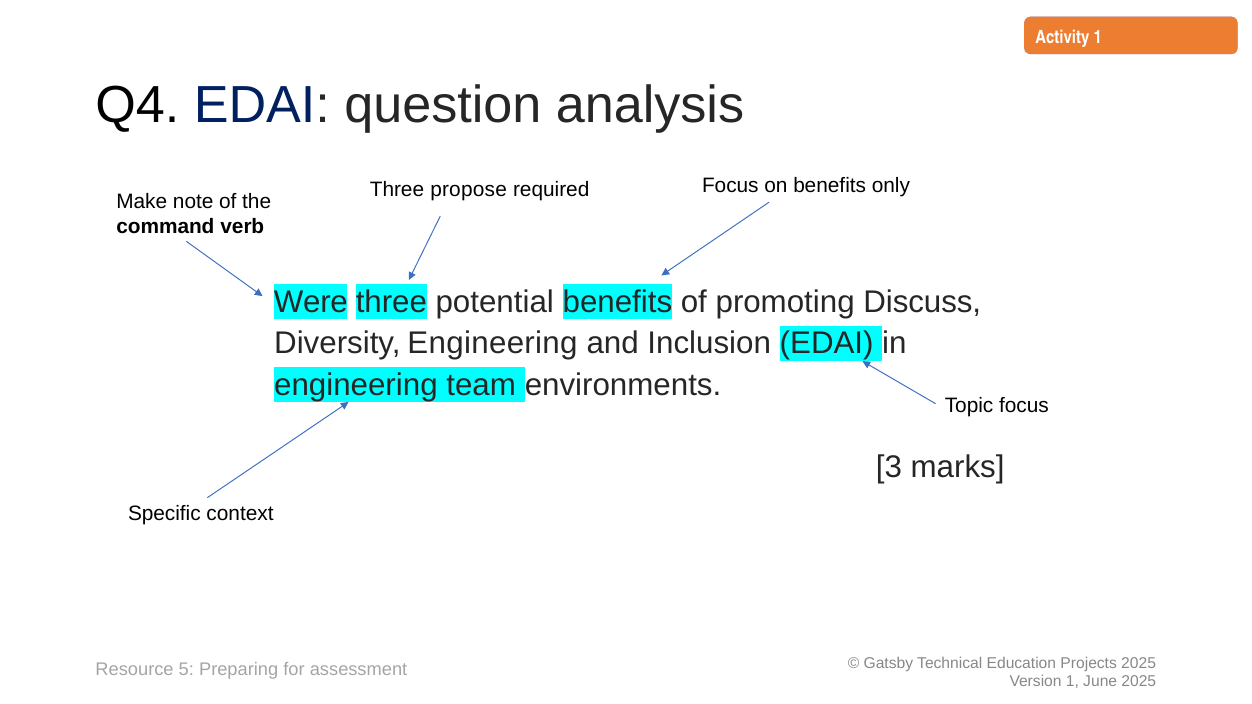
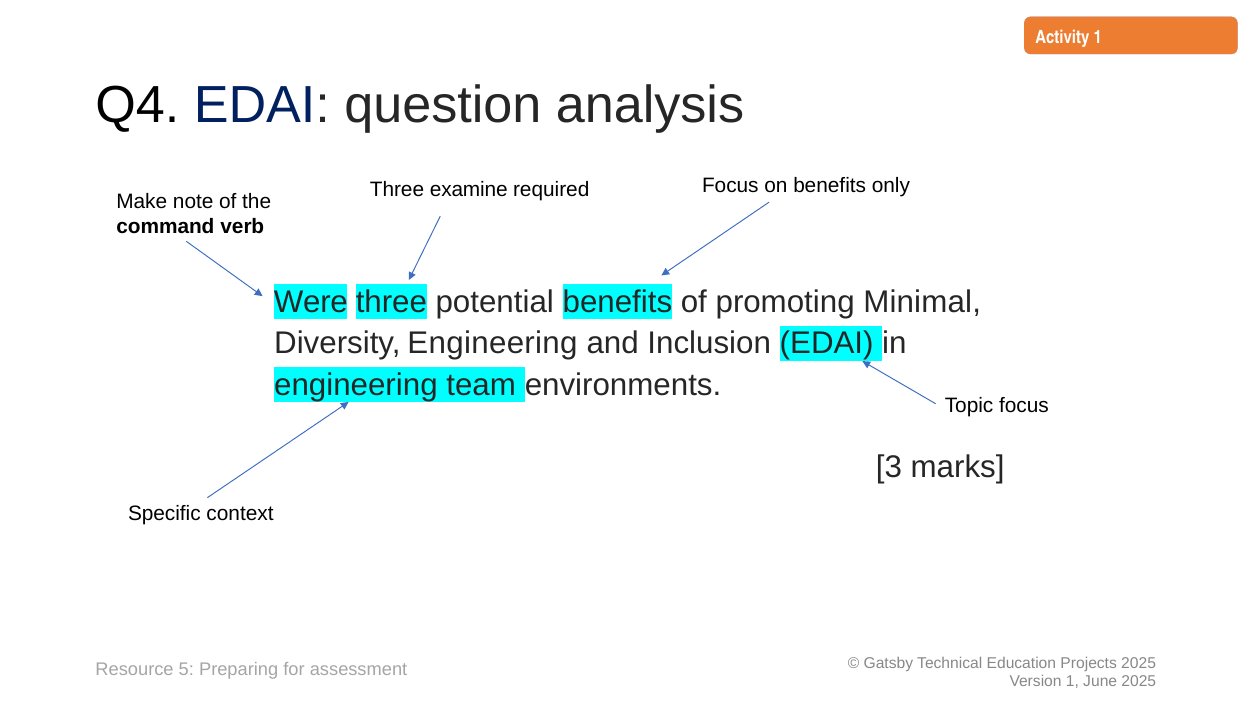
propose: propose -> examine
Discuss: Discuss -> Minimal
